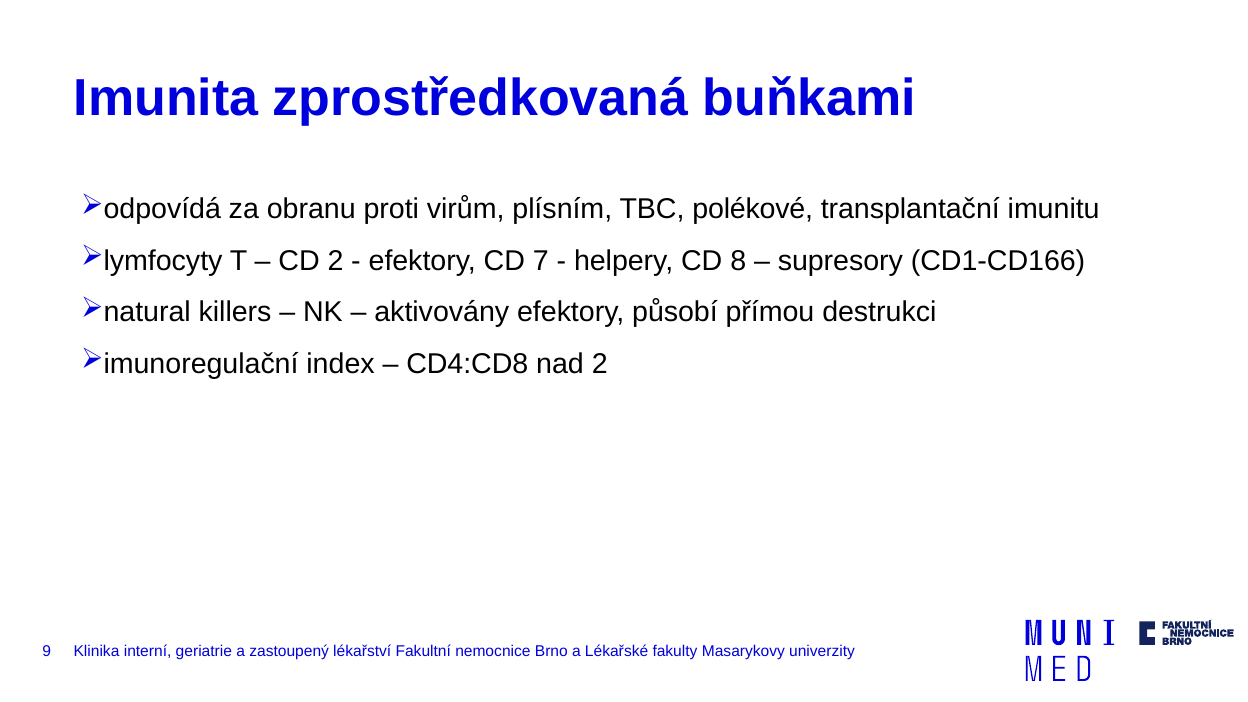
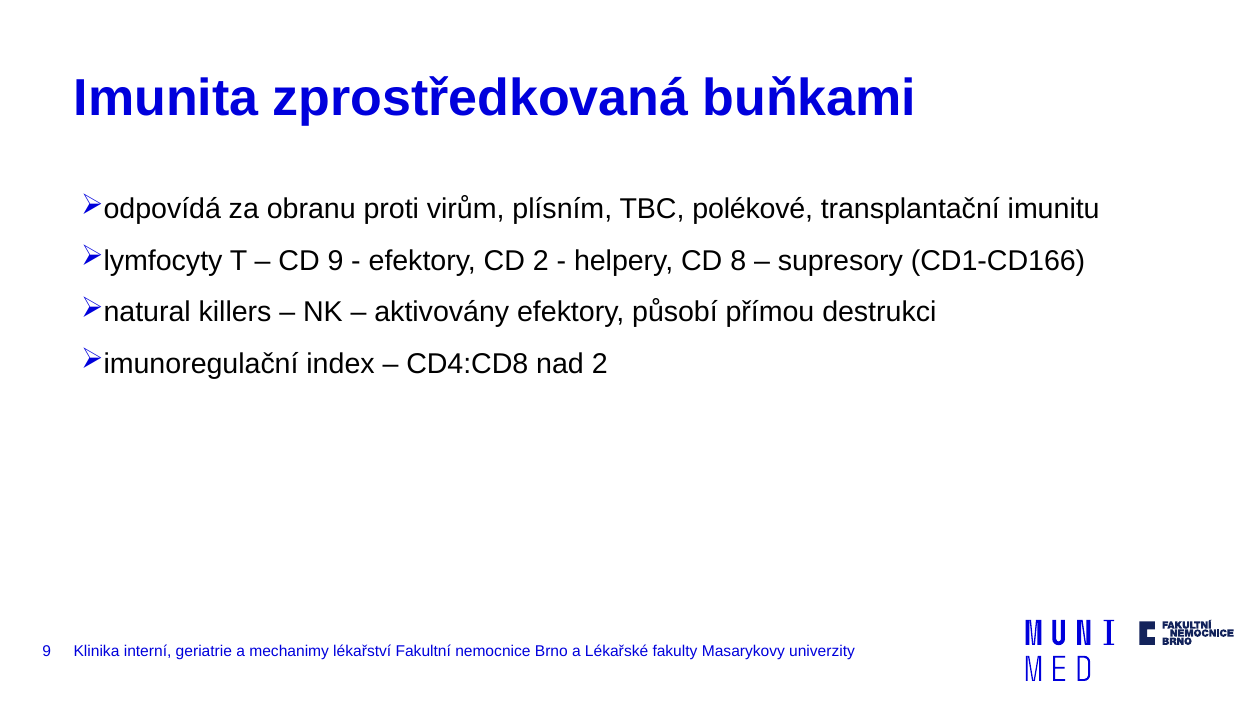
CD 2: 2 -> 9
CD 7: 7 -> 2
zastoupený: zastoupený -> mechanimy
